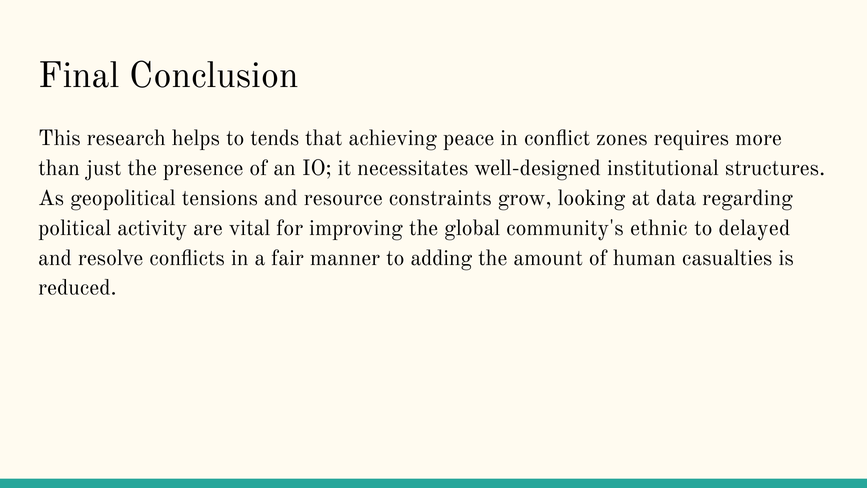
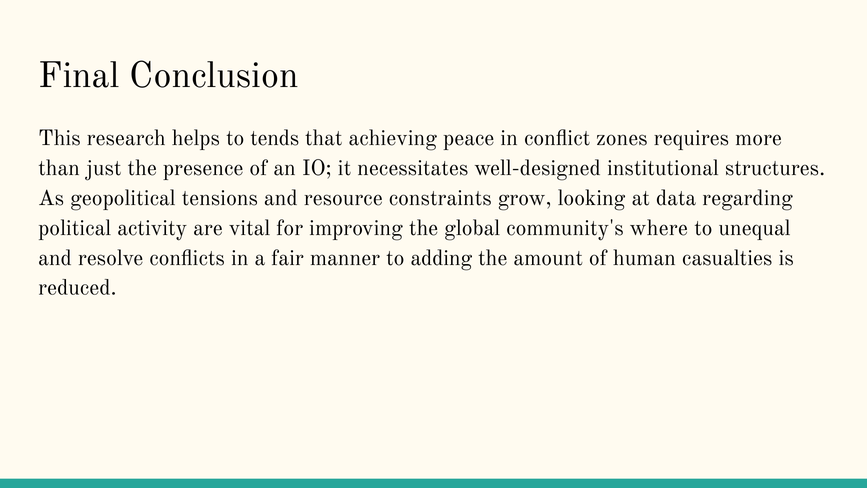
ethnic: ethnic -> where
delayed: delayed -> unequal
